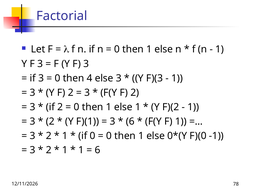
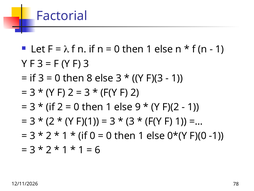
4: 4 -> 8
else 1: 1 -> 9
6 at (130, 121): 6 -> 3
